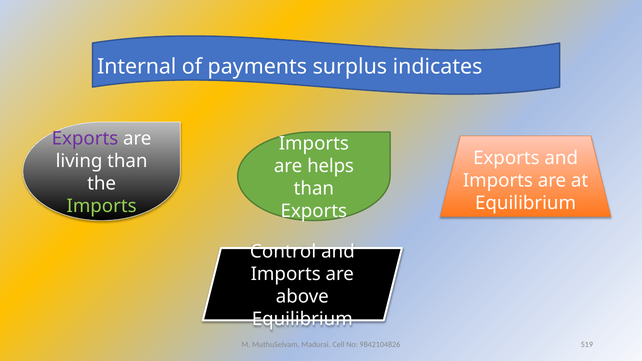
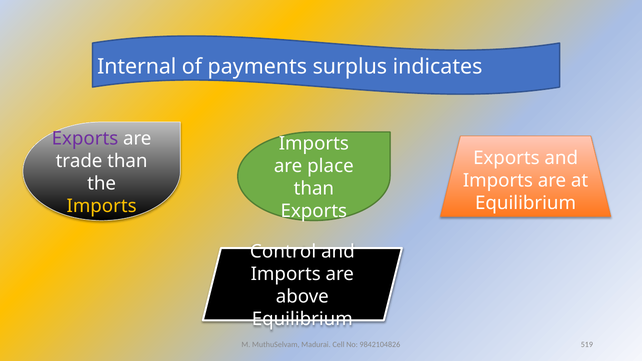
living: living -> trade
helps: helps -> place
Imports at (102, 206) colour: light green -> yellow
